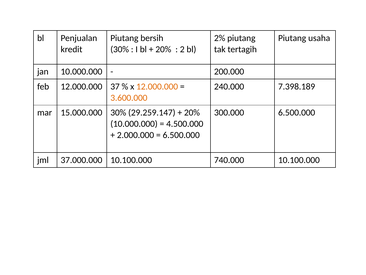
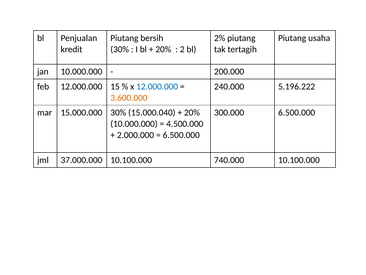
37: 37 -> 15
12.000.000 at (157, 86) colour: orange -> blue
7.398.189: 7.398.189 -> 5.196.222
29.259.147: 29.259.147 -> 15.000.040
